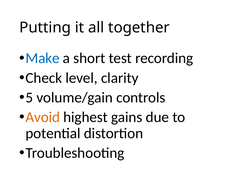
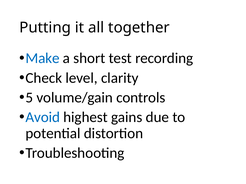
Avoid colour: orange -> blue
